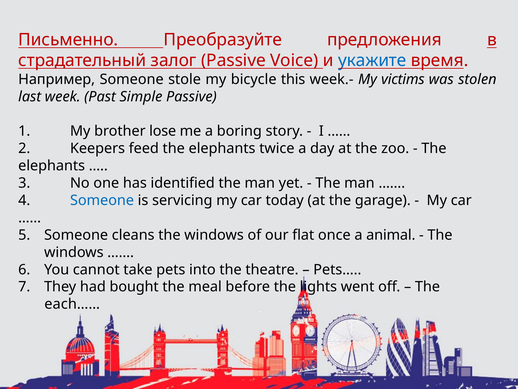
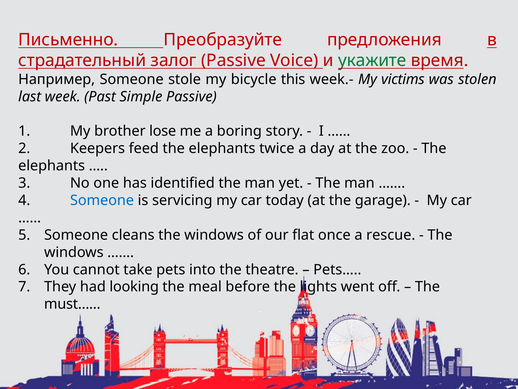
укажите colour: blue -> green
animal: animal -> rescue
bought: bought -> looking
each……: each…… -> must……
